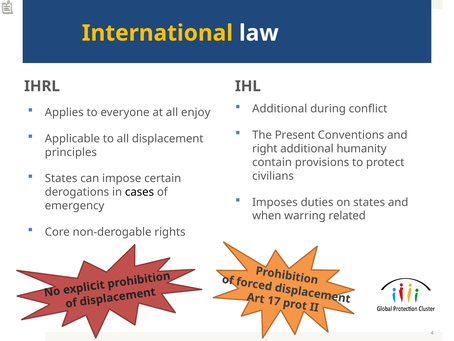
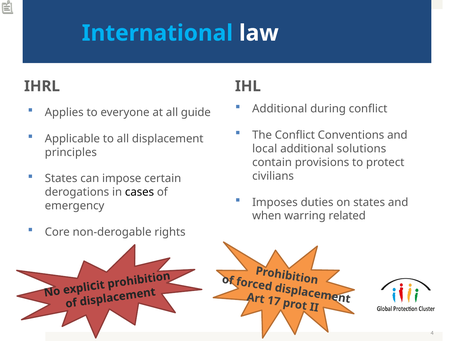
International colour: yellow -> light blue
enjoy: enjoy -> guide
The Present: Present -> Conflict
right: right -> local
humanity: humanity -> solutions
